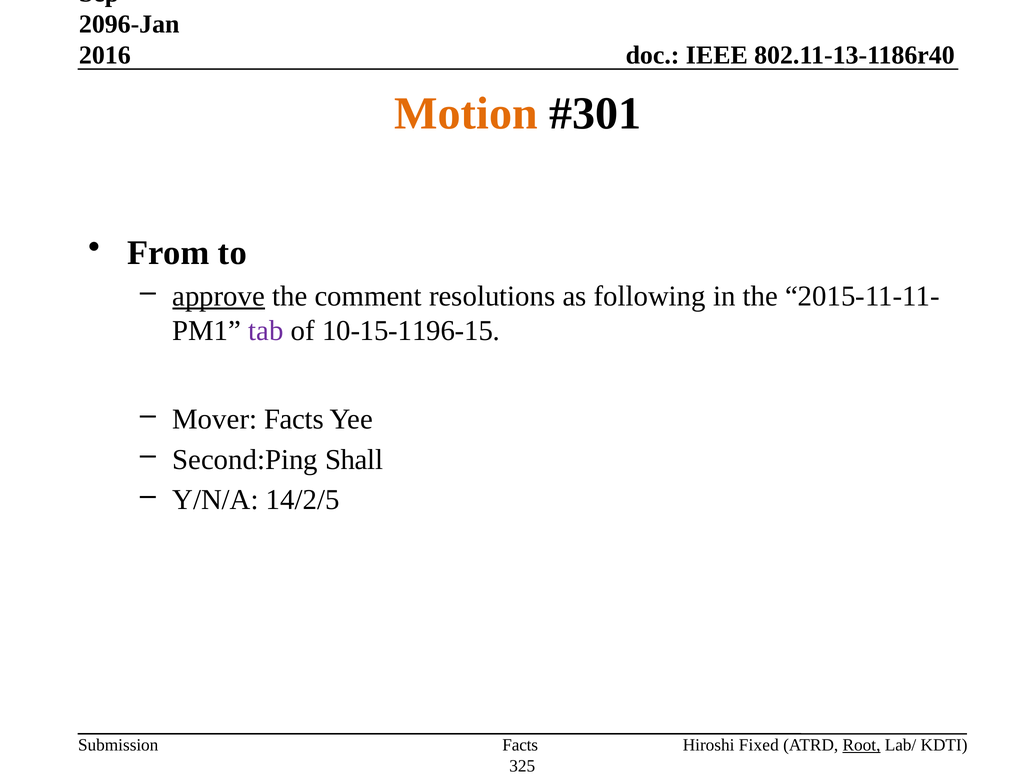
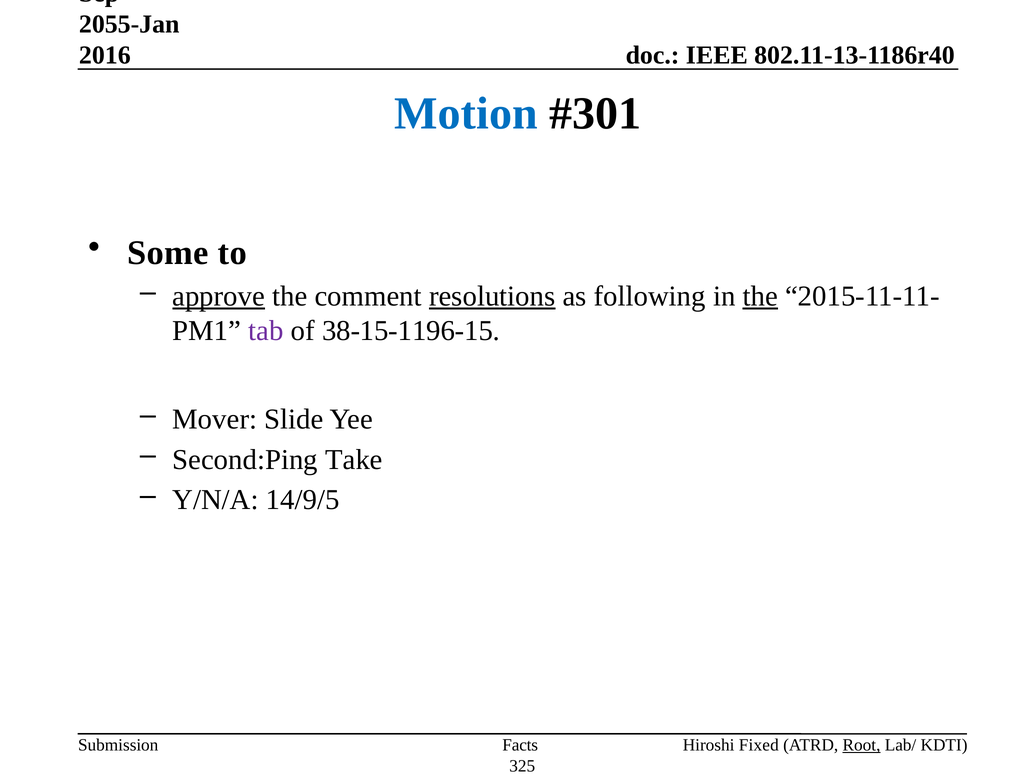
2096-Jan: 2096-Jan -> 2055-Jan
Motion colour: orange -> blue
From: From -> Some
resolutions underline: none -> present
the at (760, 296) underline: none -> present
10-15-1196-15: 10-15-1196-15 -> 38-15-1196-15
Mover Facts: Facts -> Slide
Shall: Shall -> Take
14/2/5: 14/2/5 -> 14/9/5
